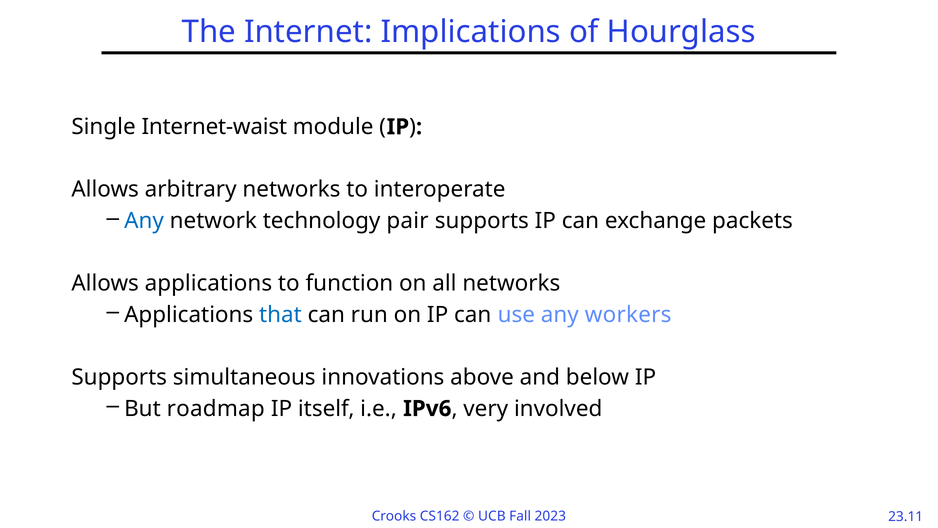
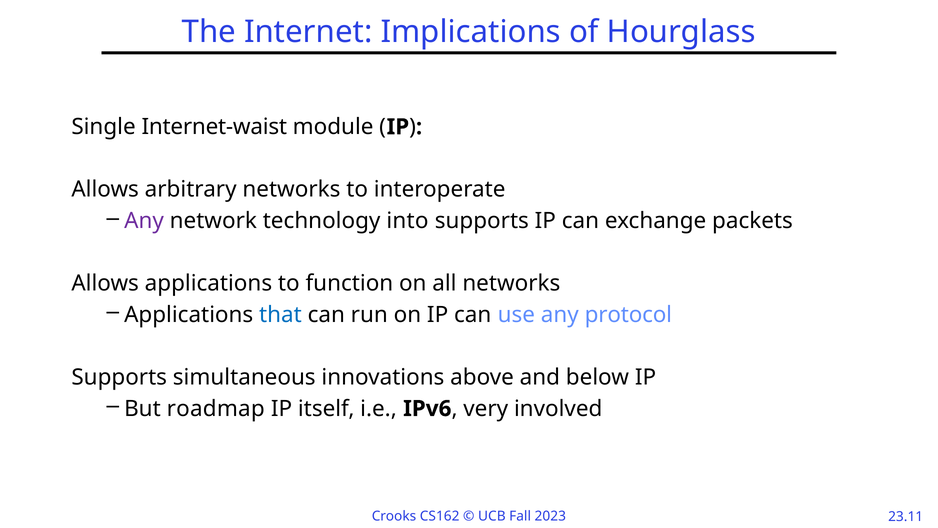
Any at (144, 221) colour: blue -> purple
pair: pair -> into
workers: workers -> protocol
